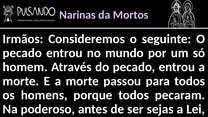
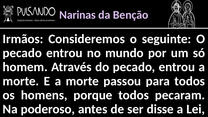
Mortos: Mortos -> Benção
sejas: sejas -> disse
